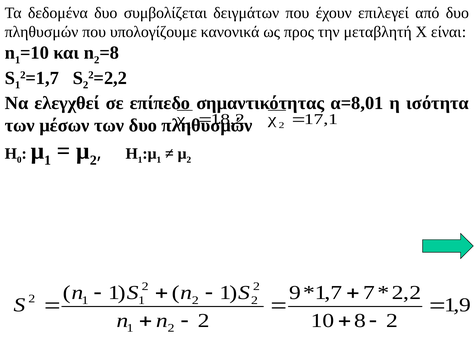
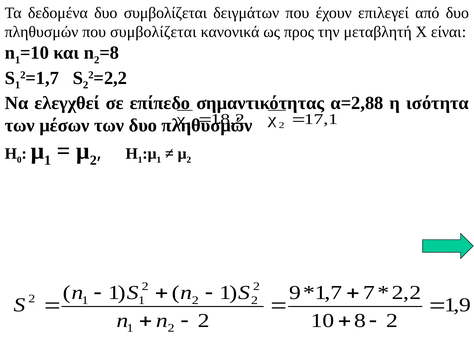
που υπολογίζουμε: υπολογίζουμε -> συμβολίζεται
α=8,01: α=8,01 -> α=2,88
